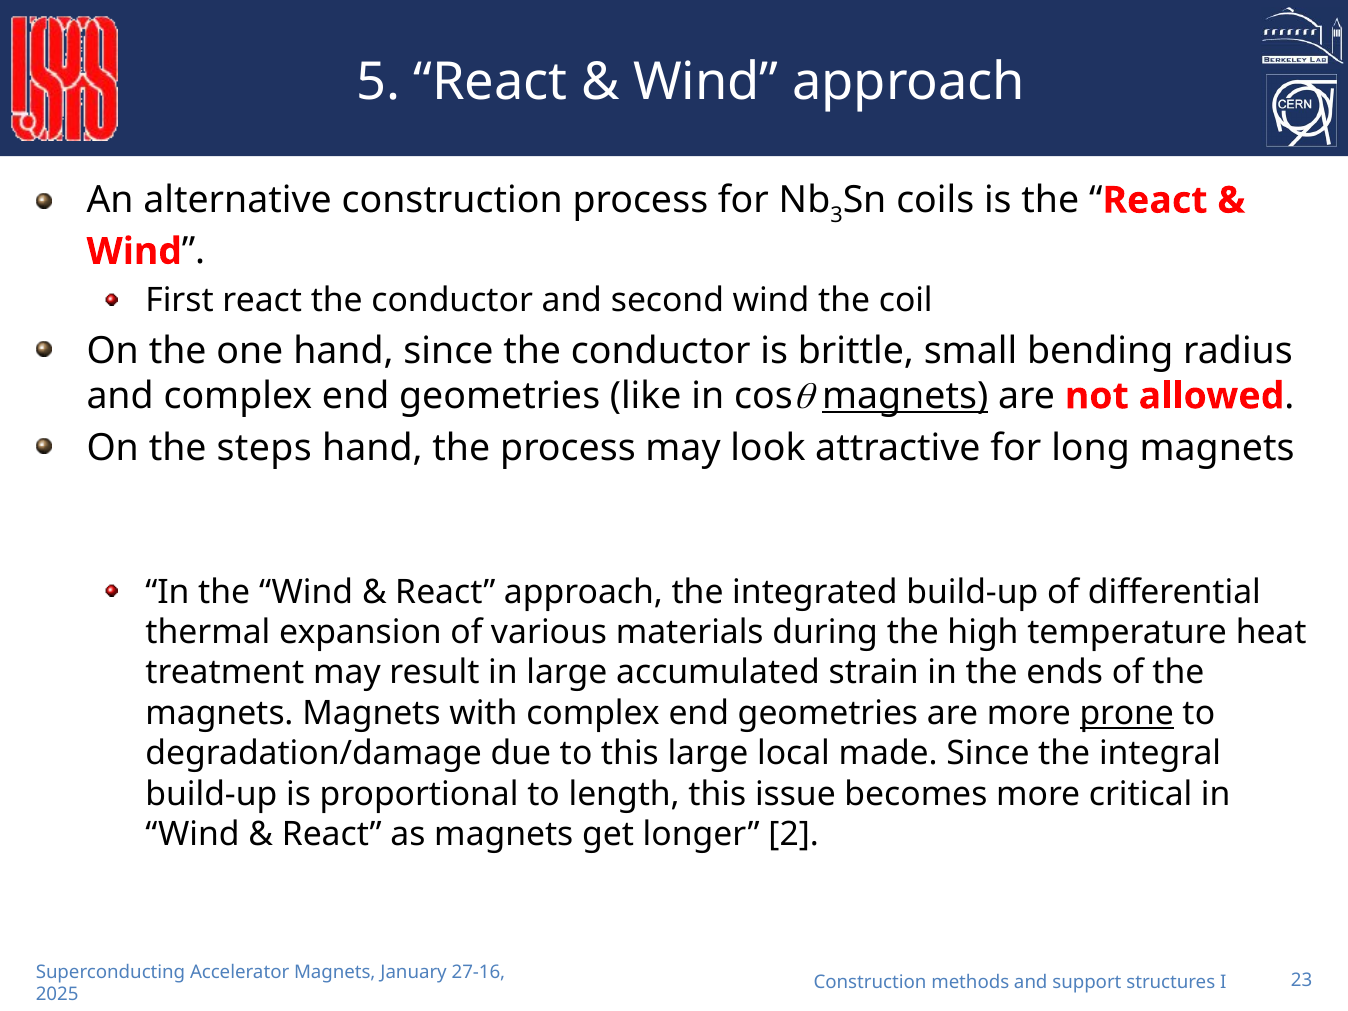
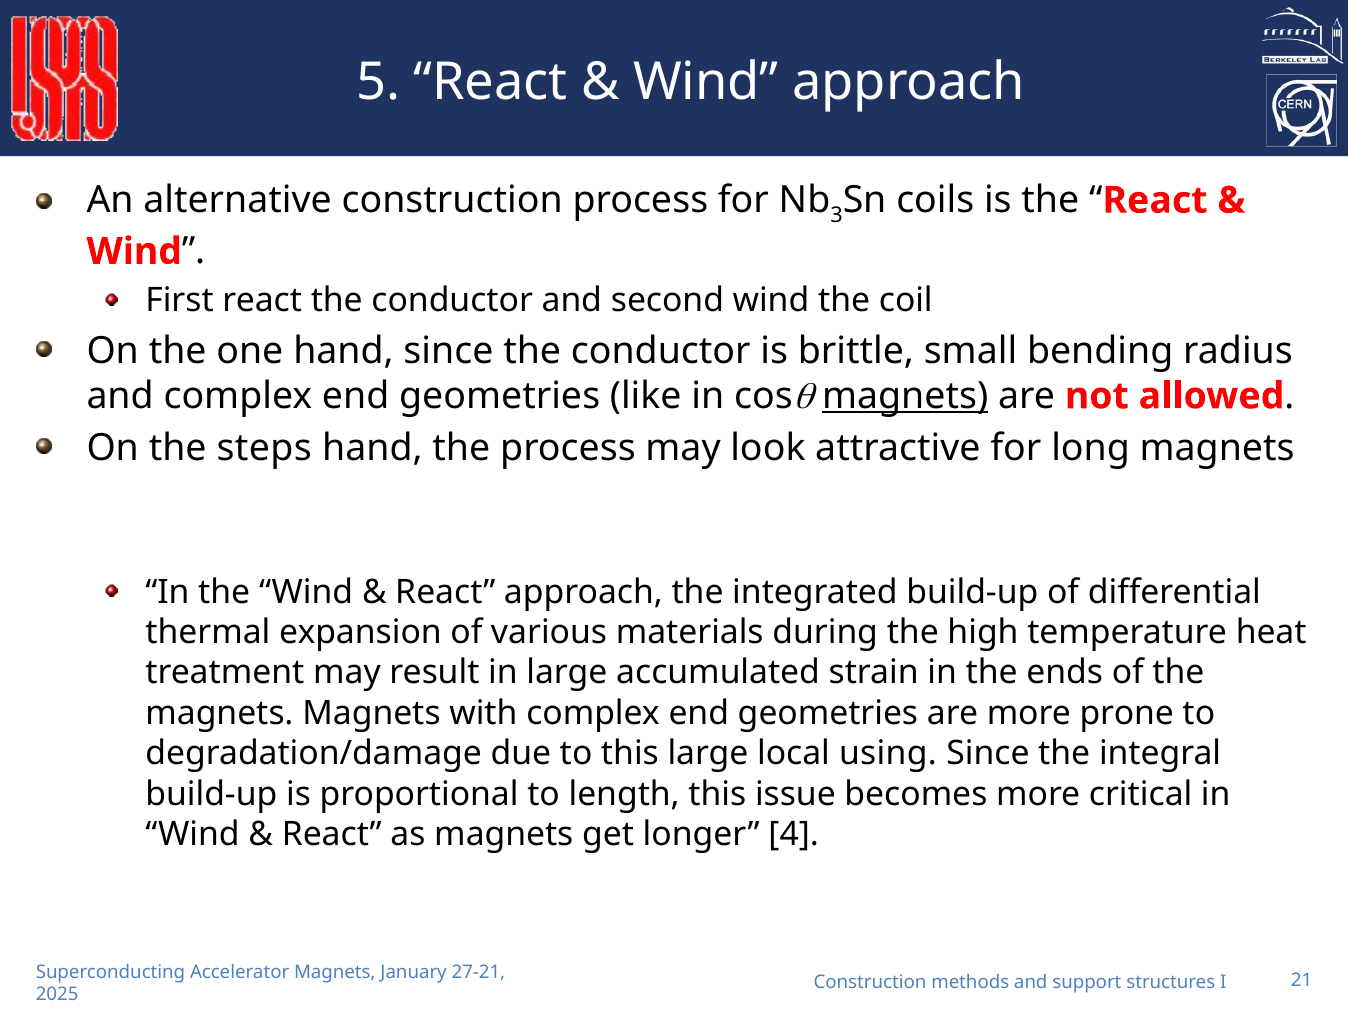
prone underline: present -> none
made: made -> using
2: 2 -> 4
27-16: 27-16 -> 27-21
23: 23 -> 21
